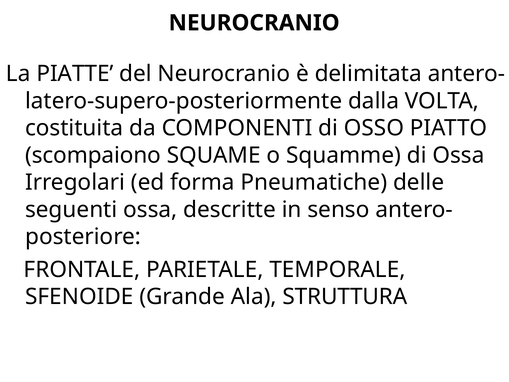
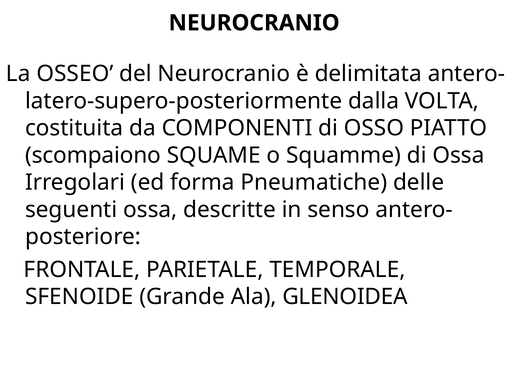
PIATTE: PIATTE -> OSSEO
STRUTTURA: STRUTTURA -> GLENOIDEA
